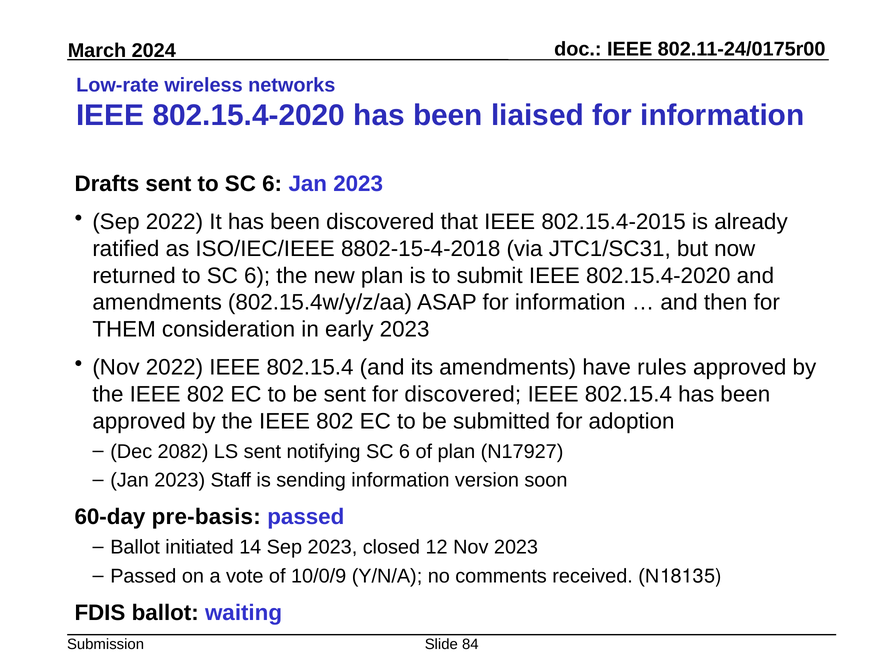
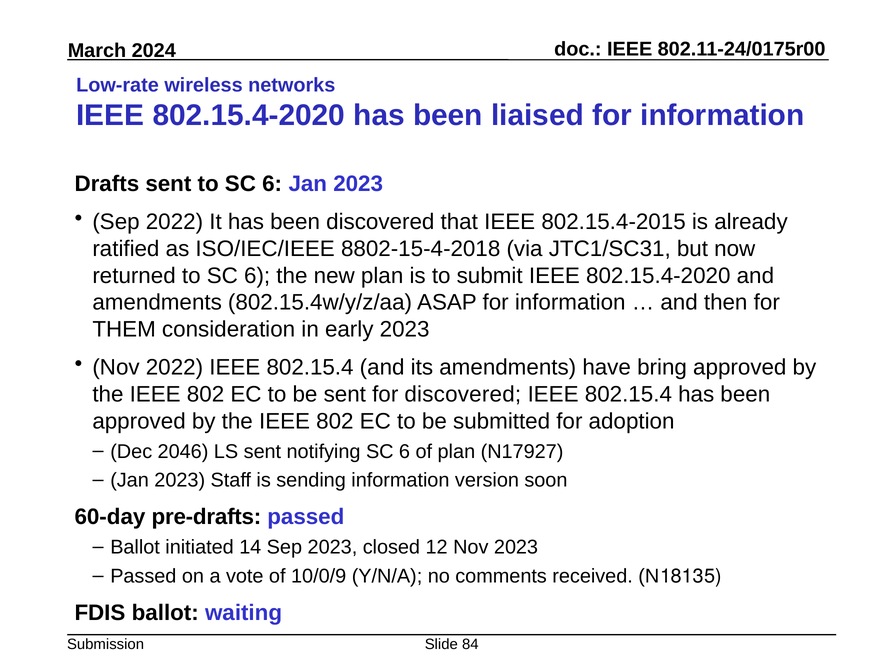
rules: rules -> bring
2082: 2082 -> 2046
pre-basis: pre-basis -> pre-drafts
